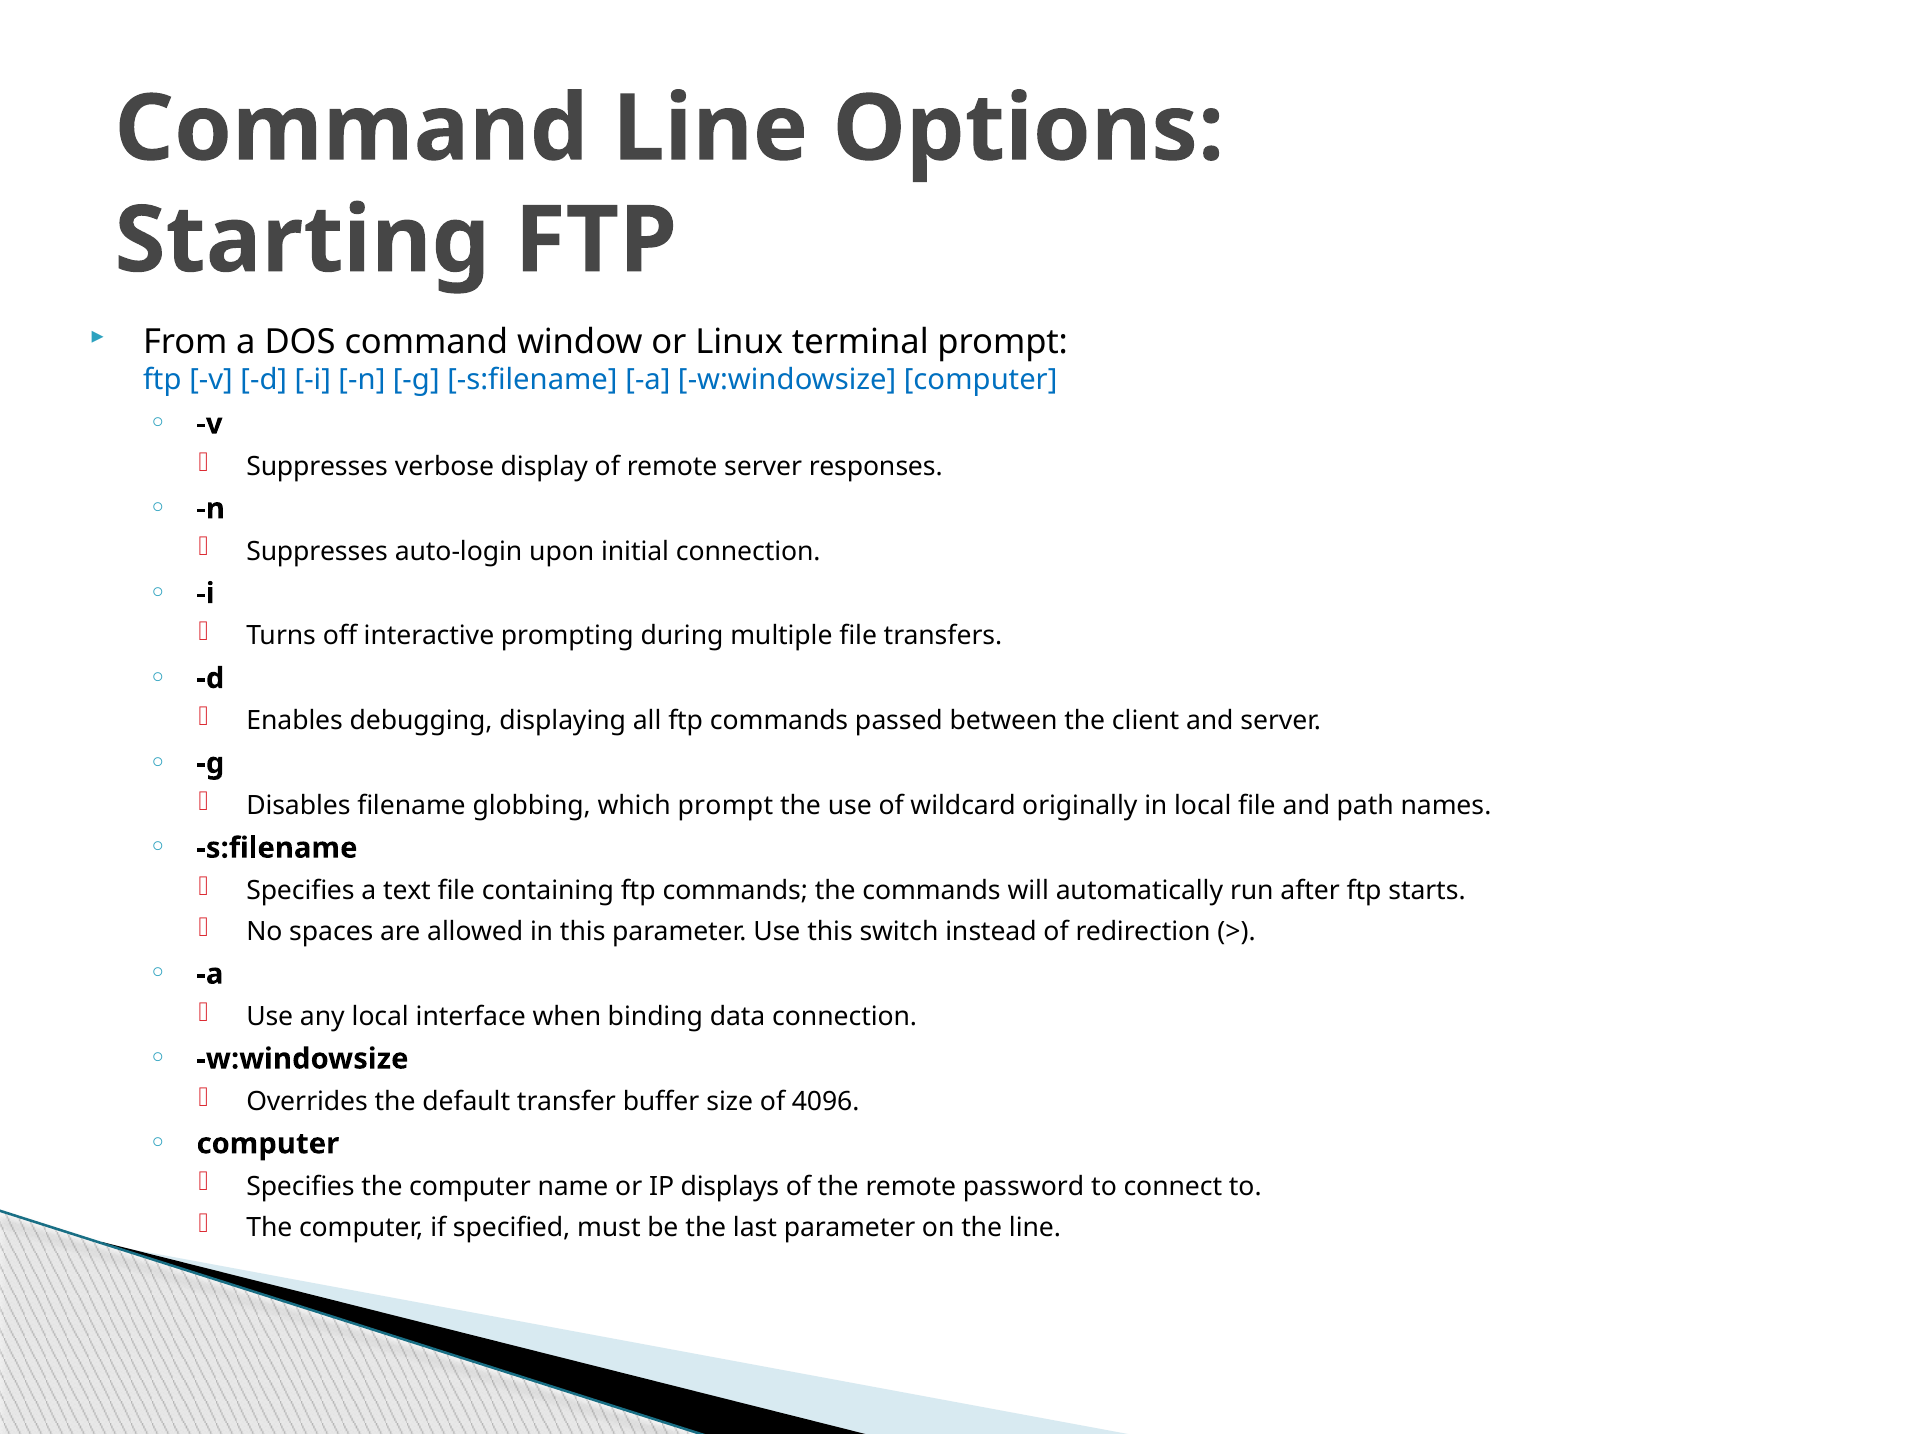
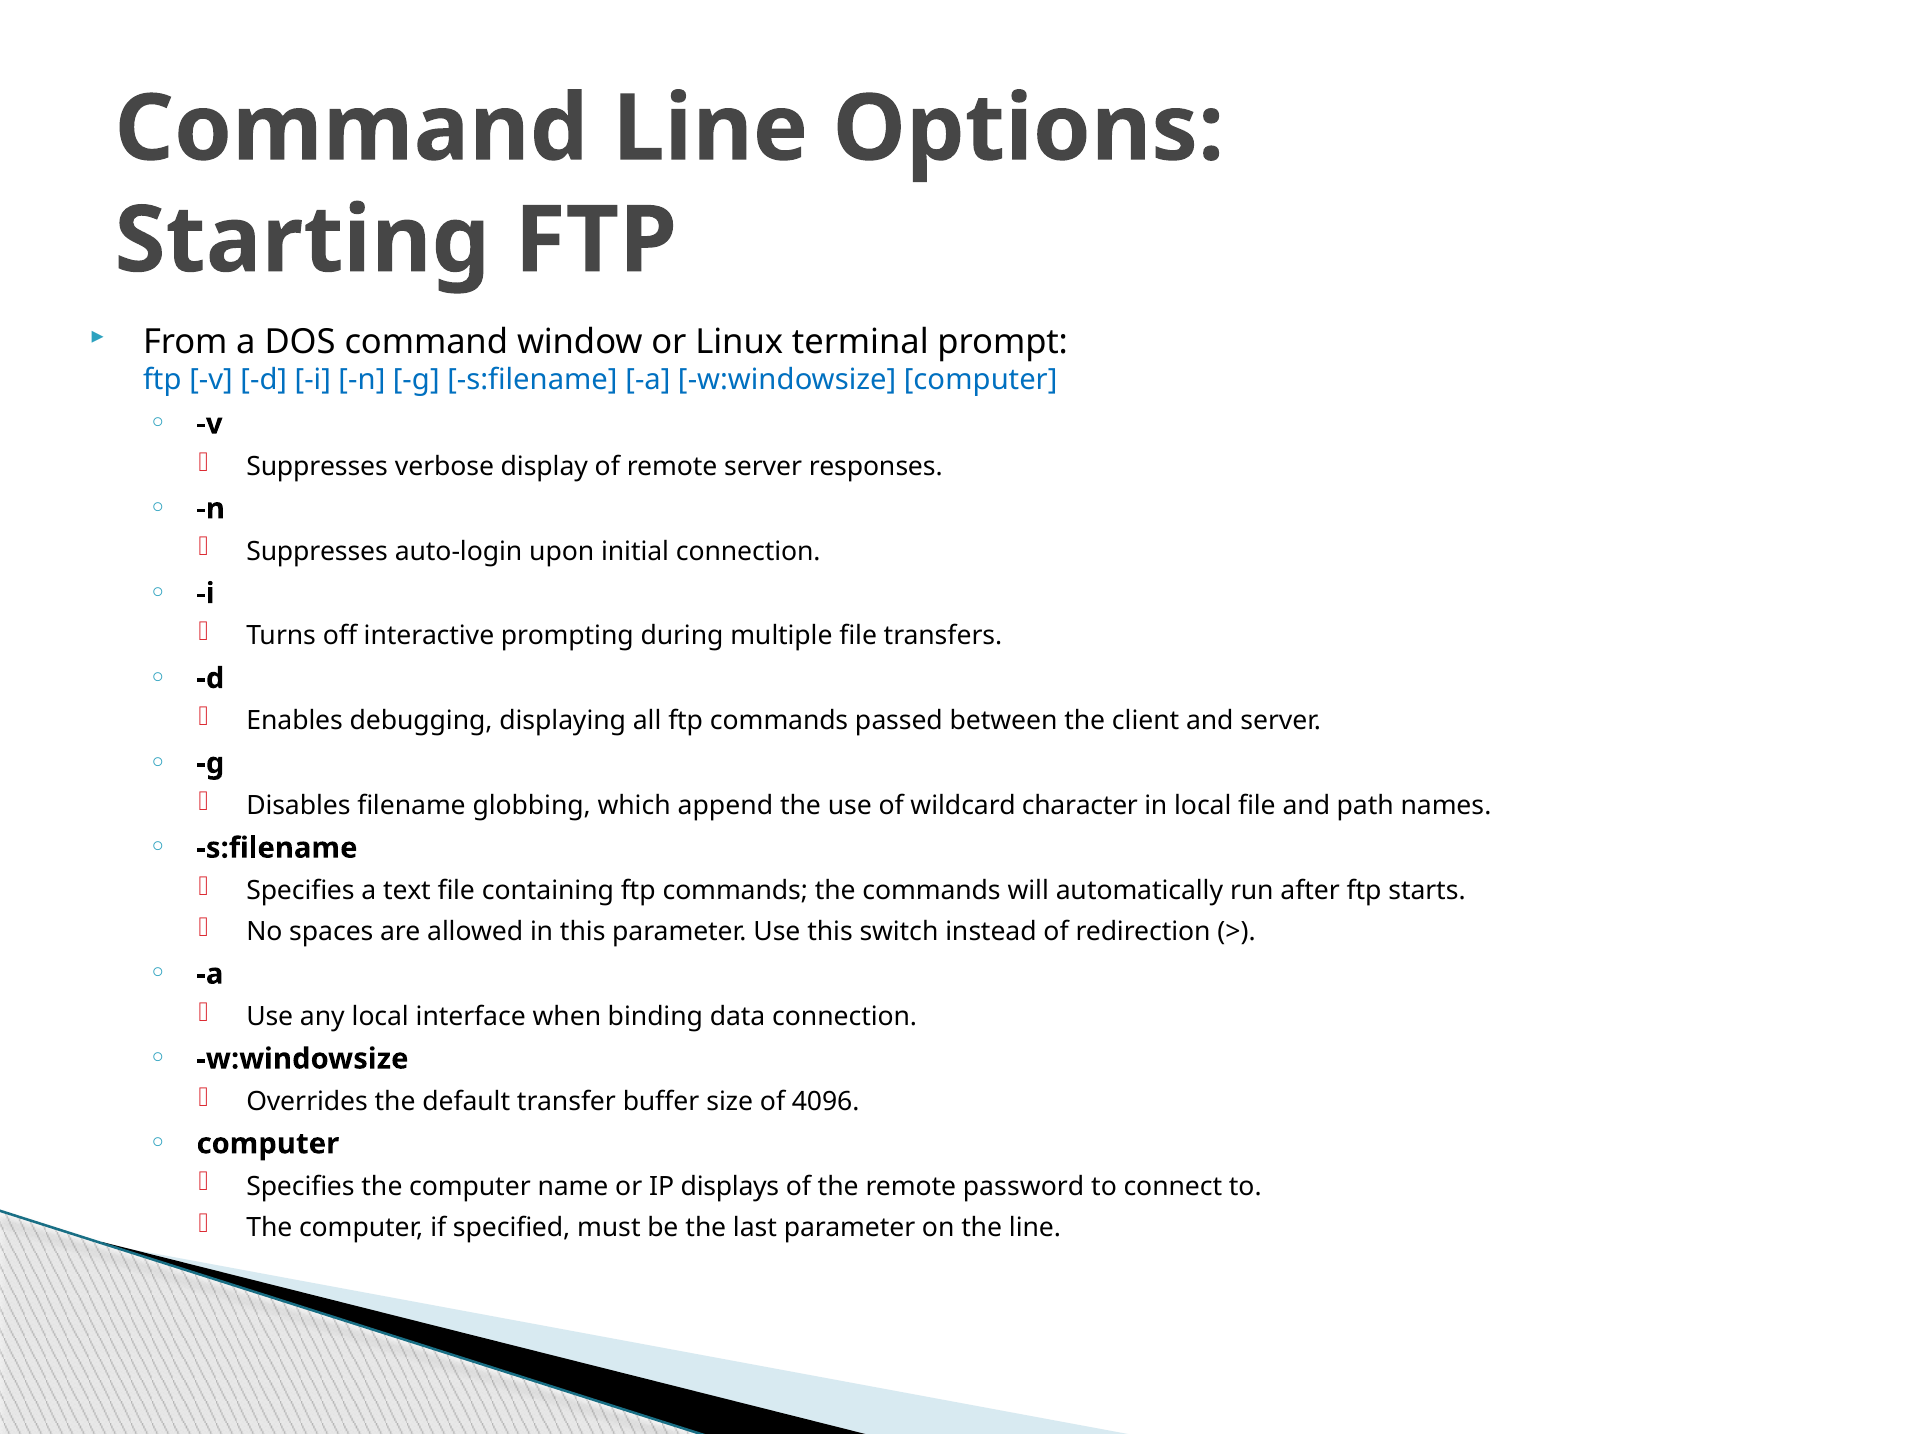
which prompt: prompt -> append
originally: originally -> character
